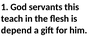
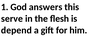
servants: servants -> answers
teach: teach -> serve
